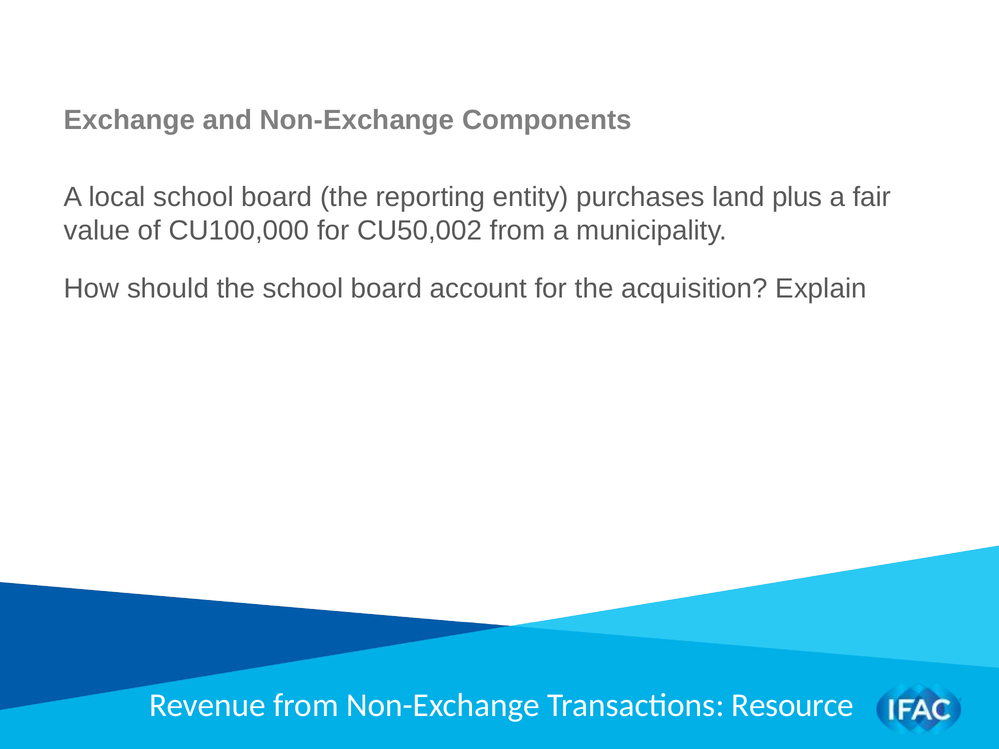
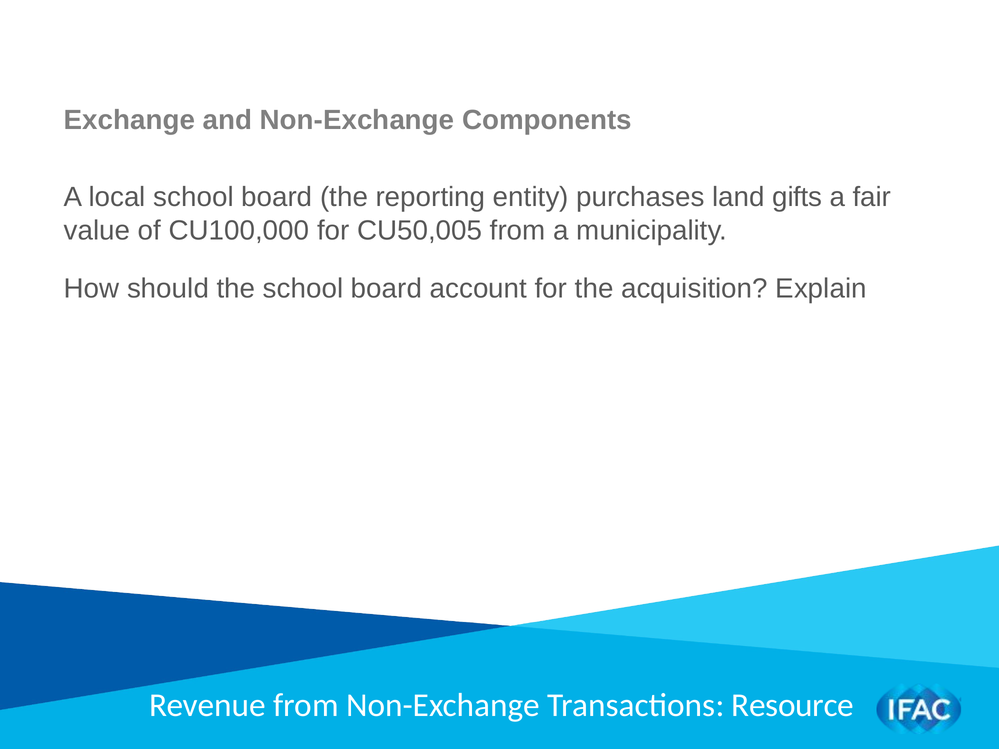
plus: plus -> gifts
CU50,002: CU50,002 -> CU50,005
